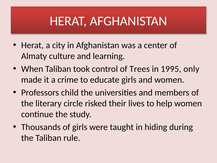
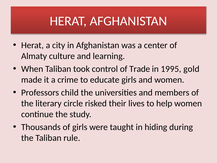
Trees: Trees -> Trade
only: only -> gold
